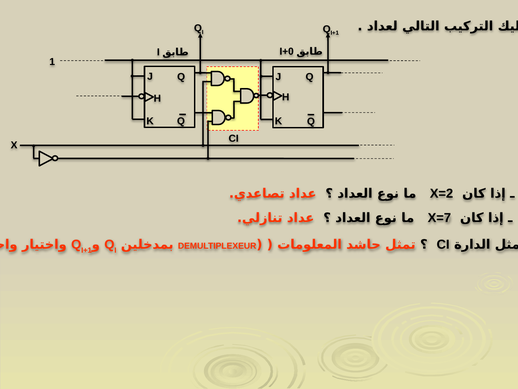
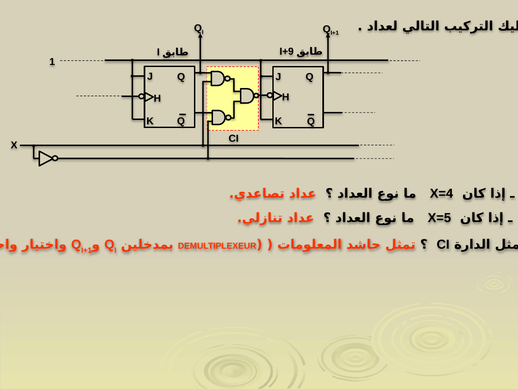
I+0: I+0 -> I+9
X=2: X=2 -> X=4
X=7: X=7 -> X=5
